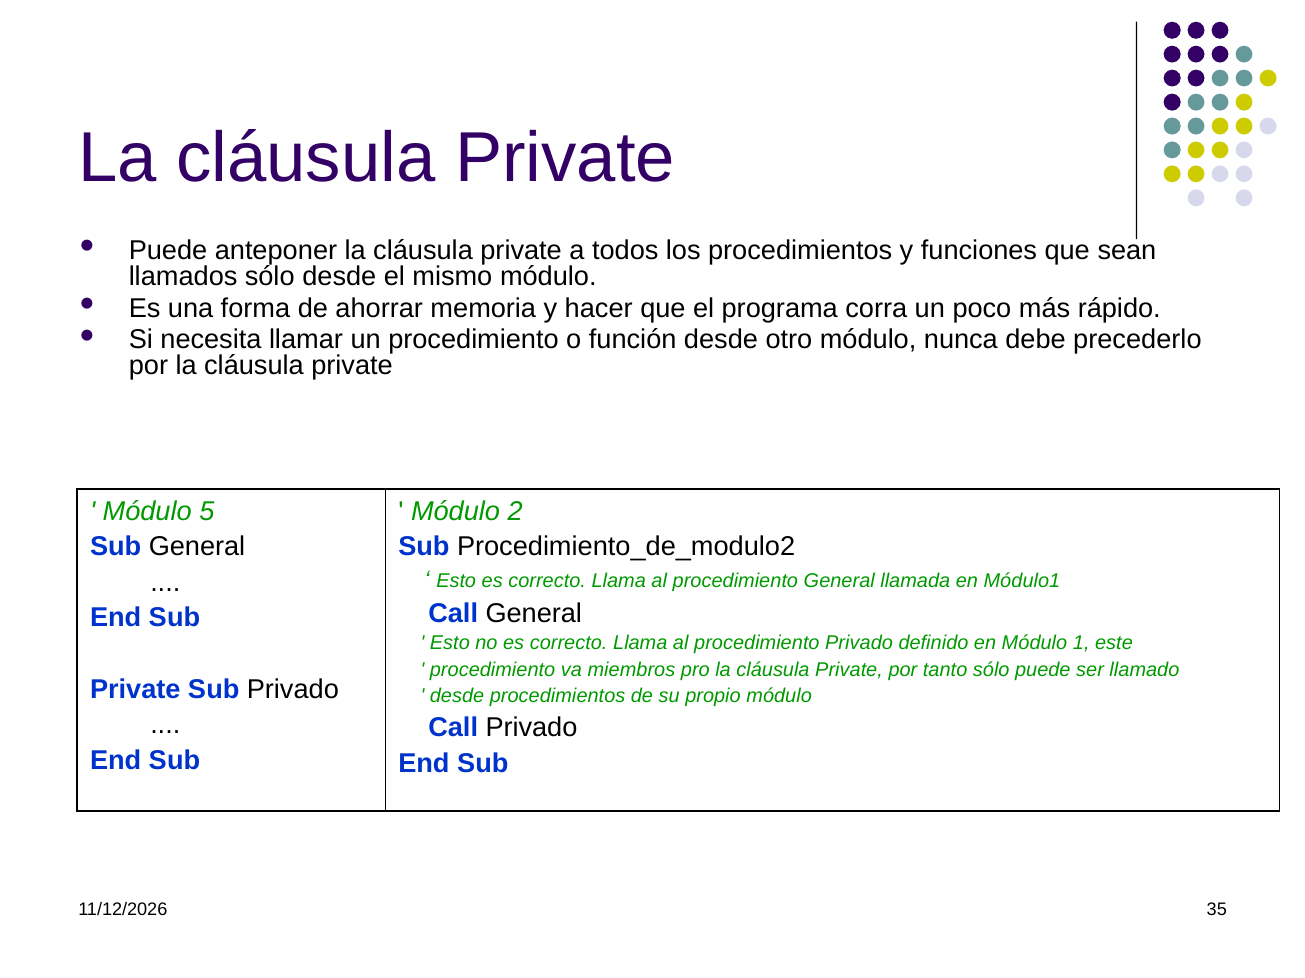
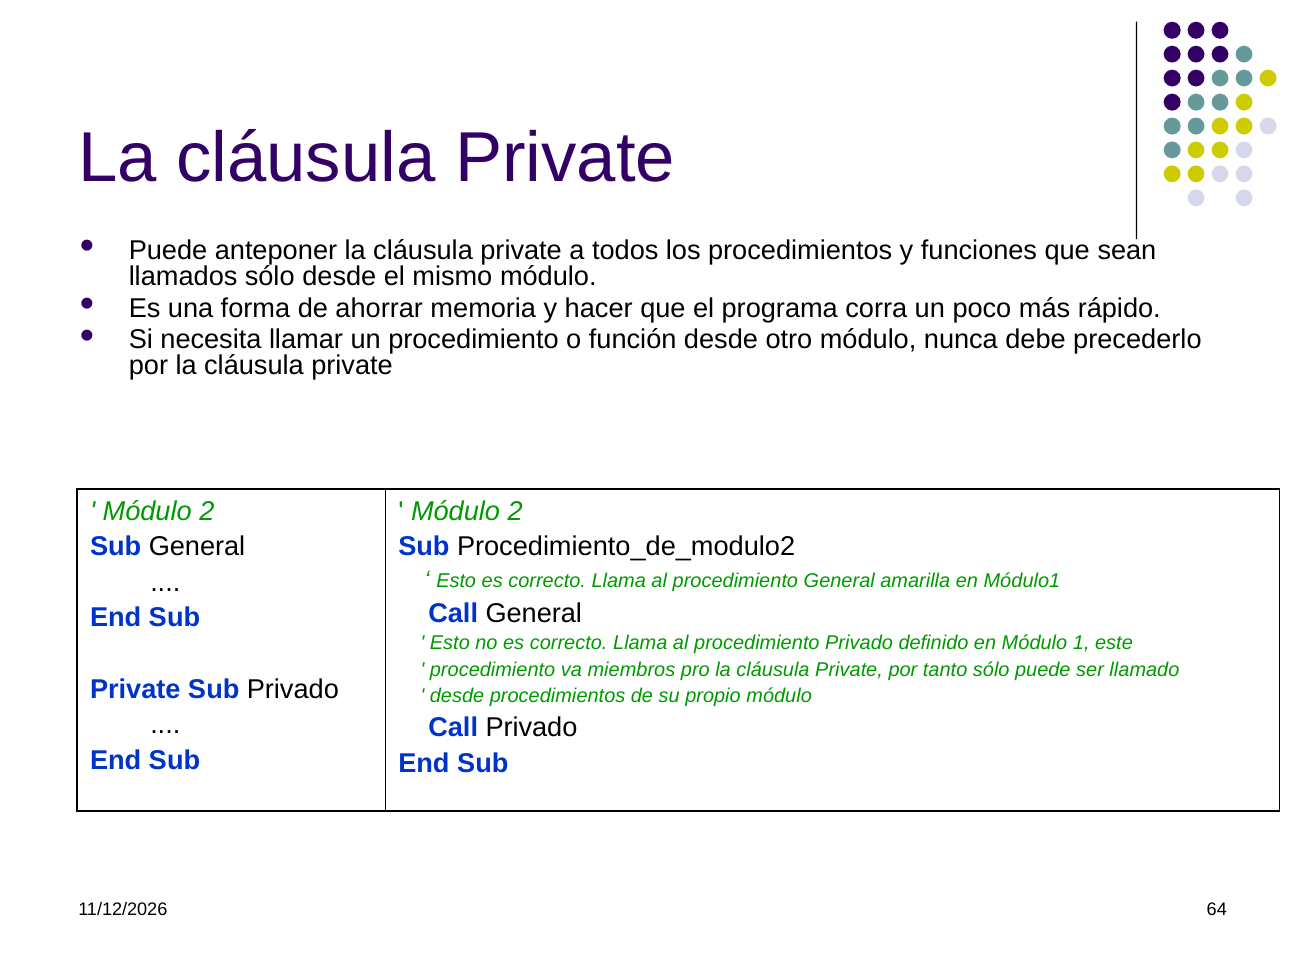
5 at (207, 511): 5 -> 2
llamada: llamada -> amarilla
35: 35 -> 64
